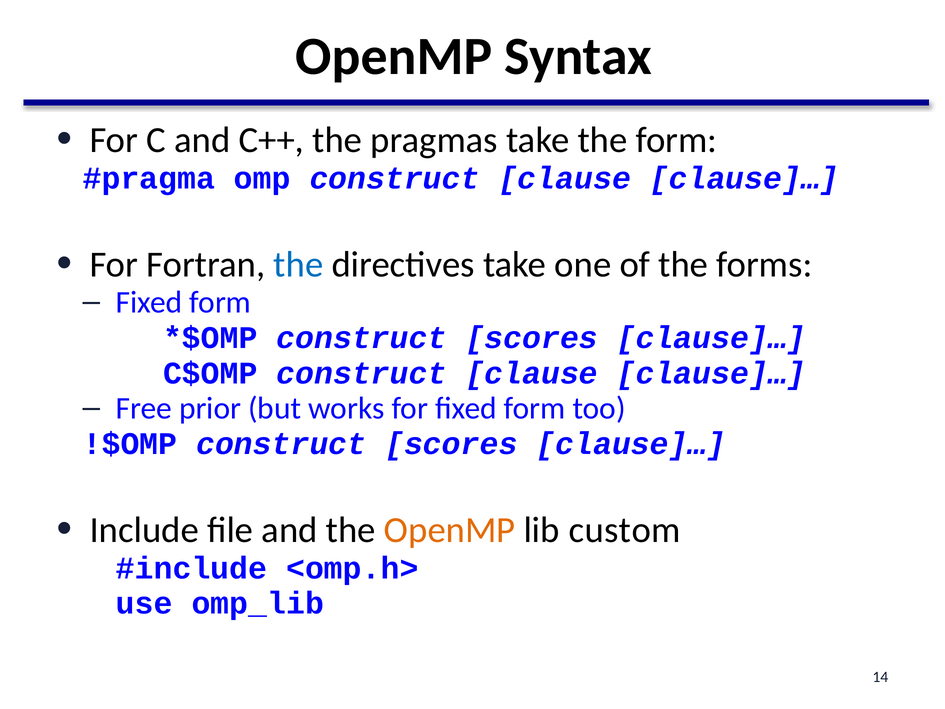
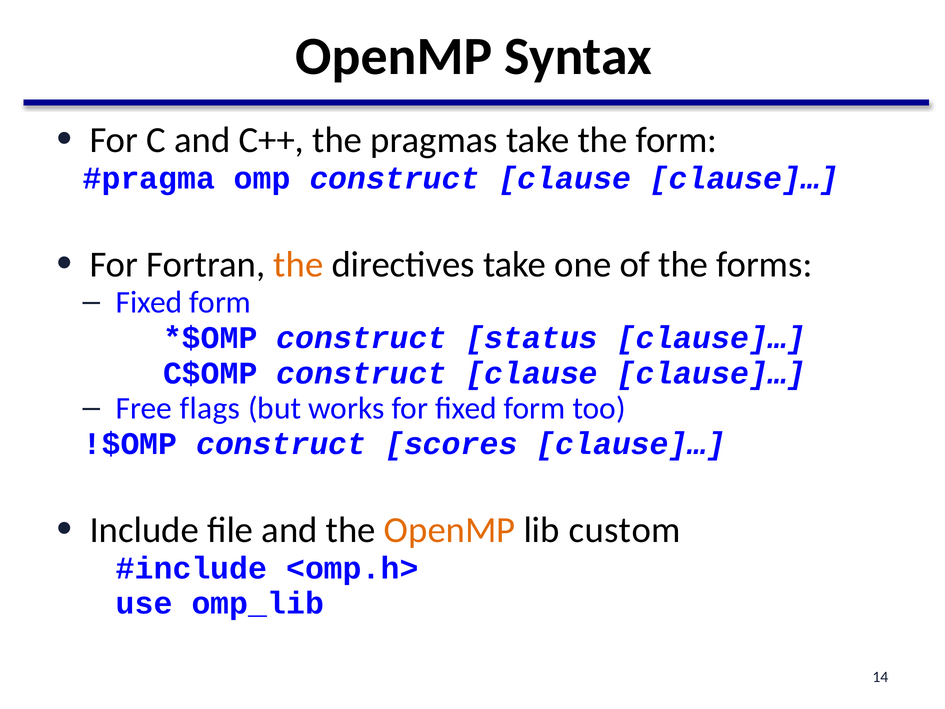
the at (298, 264) colour: blue -> orange
scores at (532, 338): scores -> status
prior: prior -> flags
